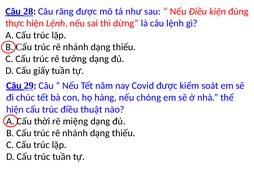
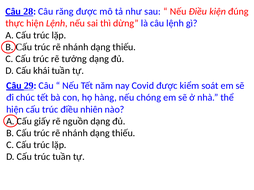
giấy: giấy -> khái
thuật: thuật -> nhiên
thời: thời -> giấy
miệng: miệng -> nguồn
